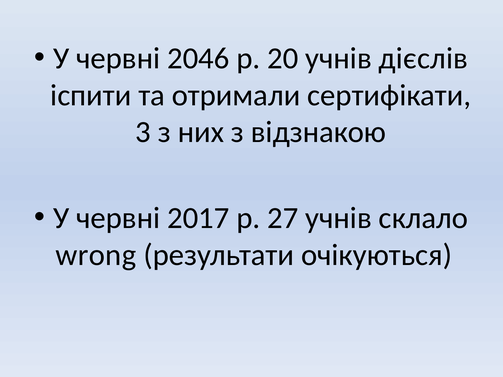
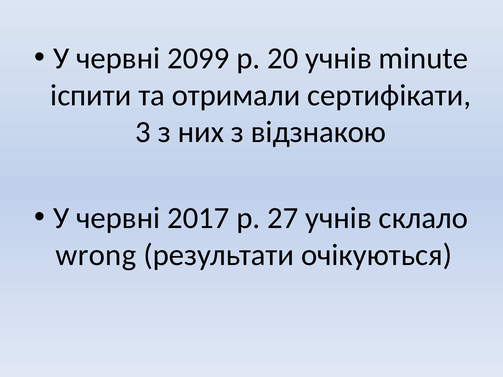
2046: 2046 -> 2099
дієслів: дієслів -> minute
